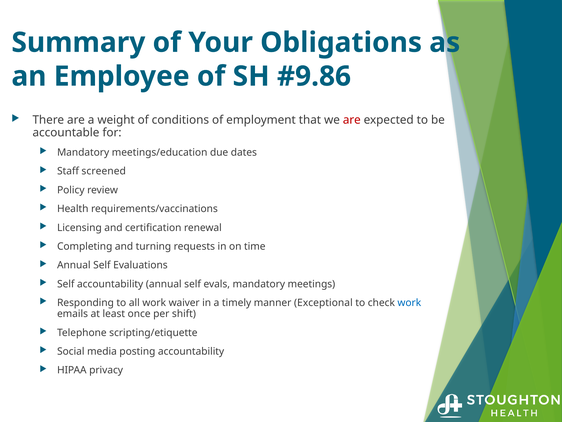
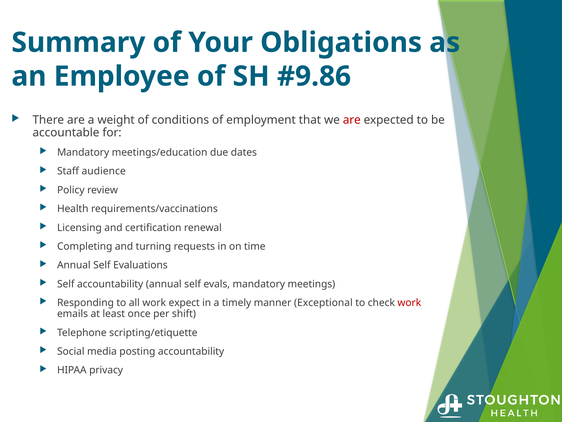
screened: screened -> audience
waiver: waiver -> expect
work at (409, 303) colour: blue -> red
